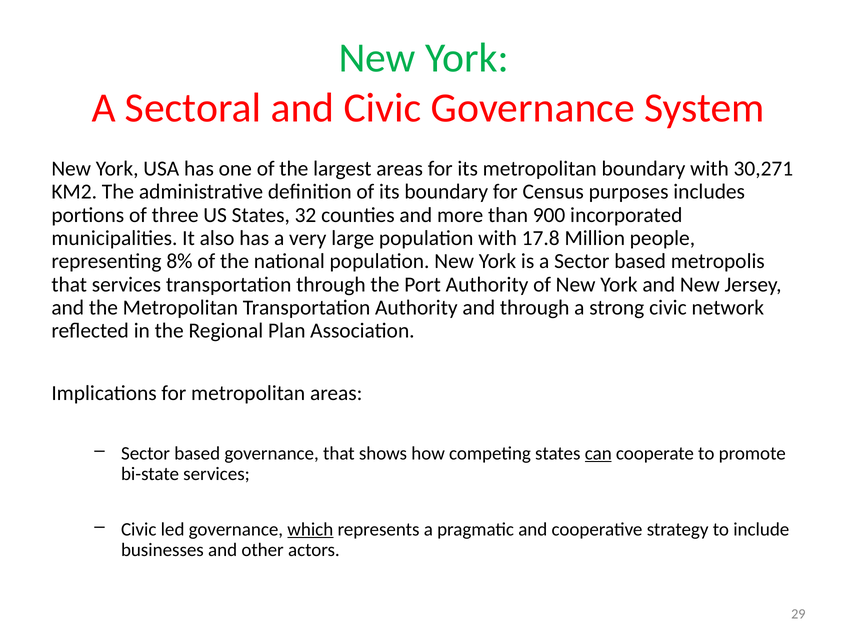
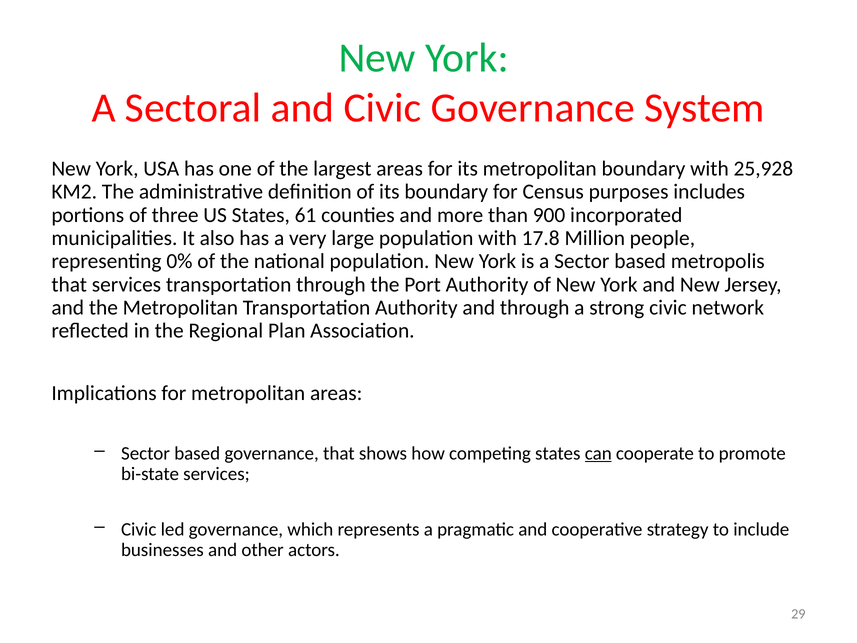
30,271: 30,271 -> 25,928
32: 32 -> 61
8%: 8% -> 0%
which underline: present -> none
